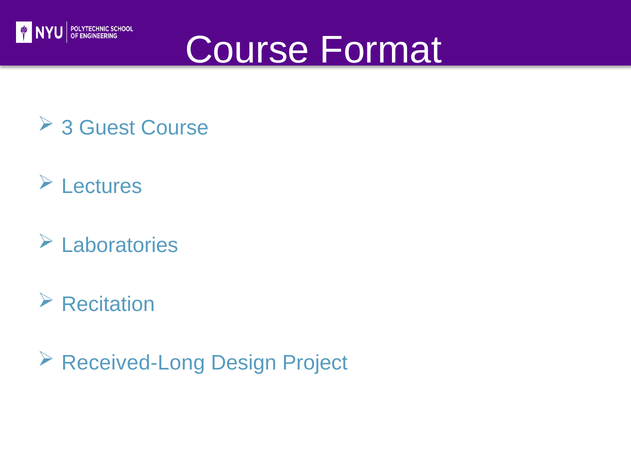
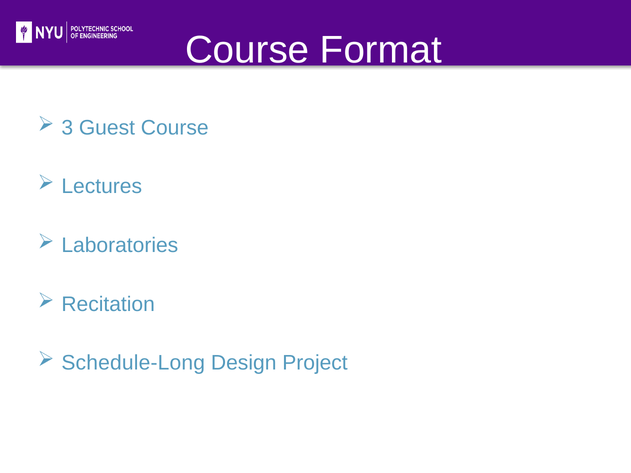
Received-Long: Received-Long -> Schedule-Long
